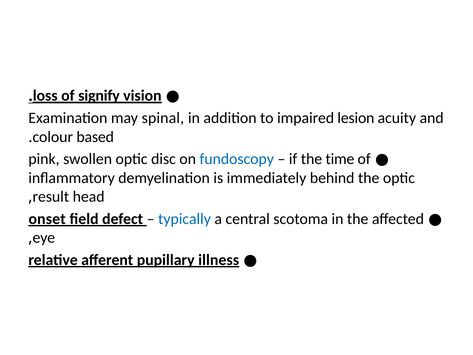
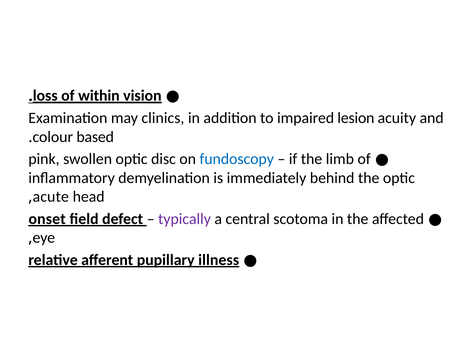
signify: signify -> within
spinal: spinal -> clinics
time: time -> limb
result: result -> acute
typically colour: blue -> purple
